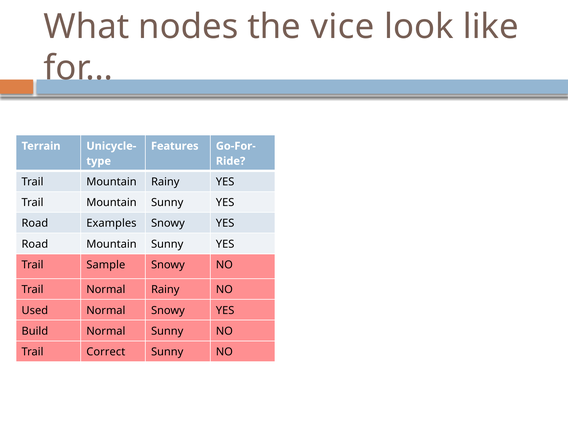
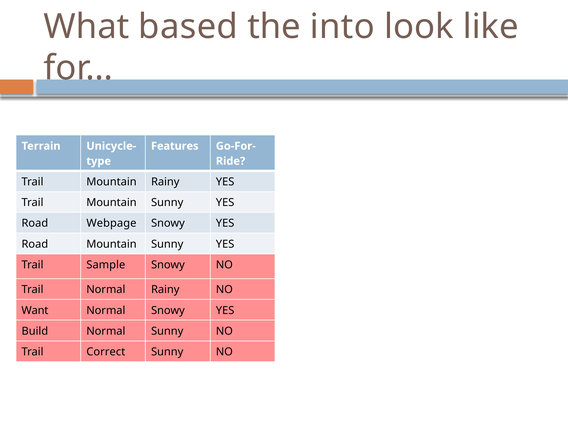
nodes: nodes -> based
vice: vice -> into
Examples: Examples -> Webpage
Used: Used -> Want
